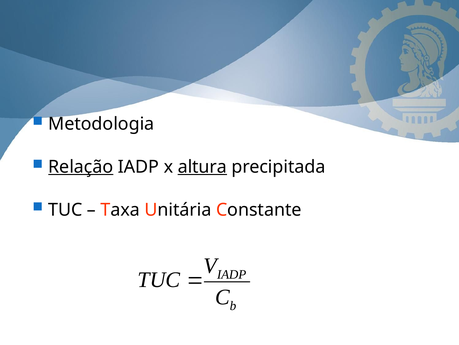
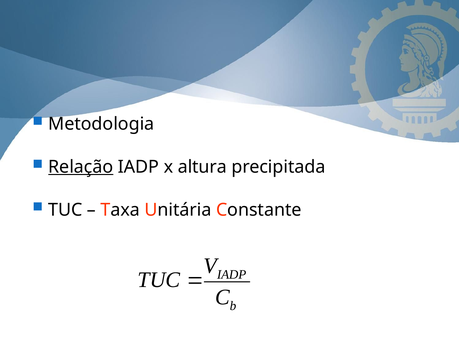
altura underline: present -> none
